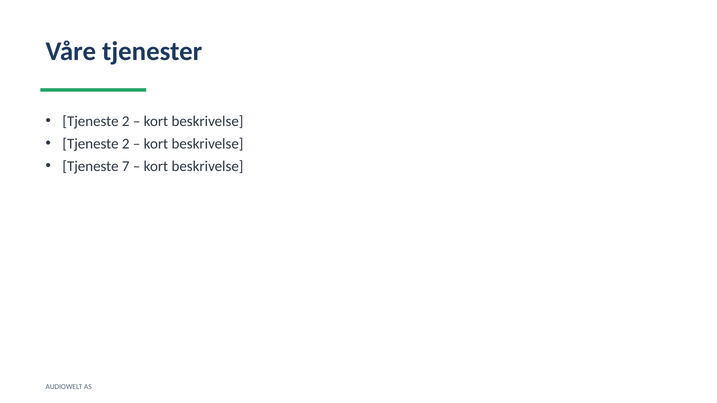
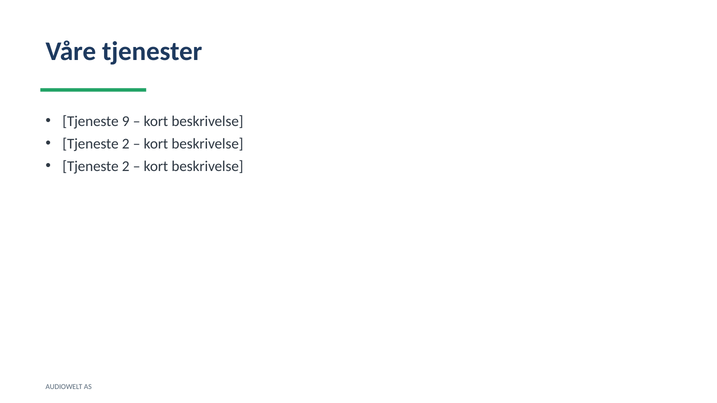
2 at (126, 121): 2 -> 9
7 at (126, 166): 7 -> 2
